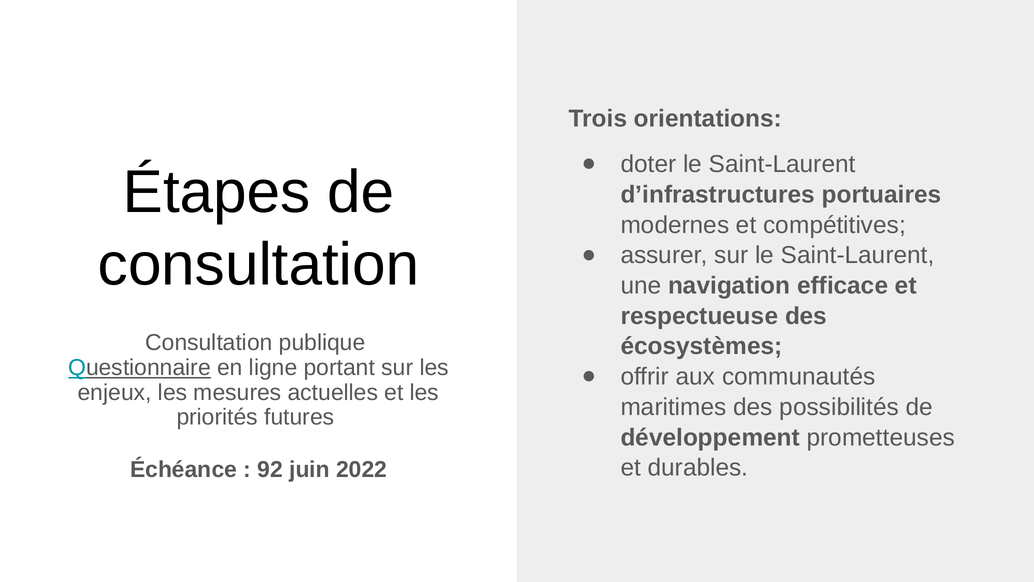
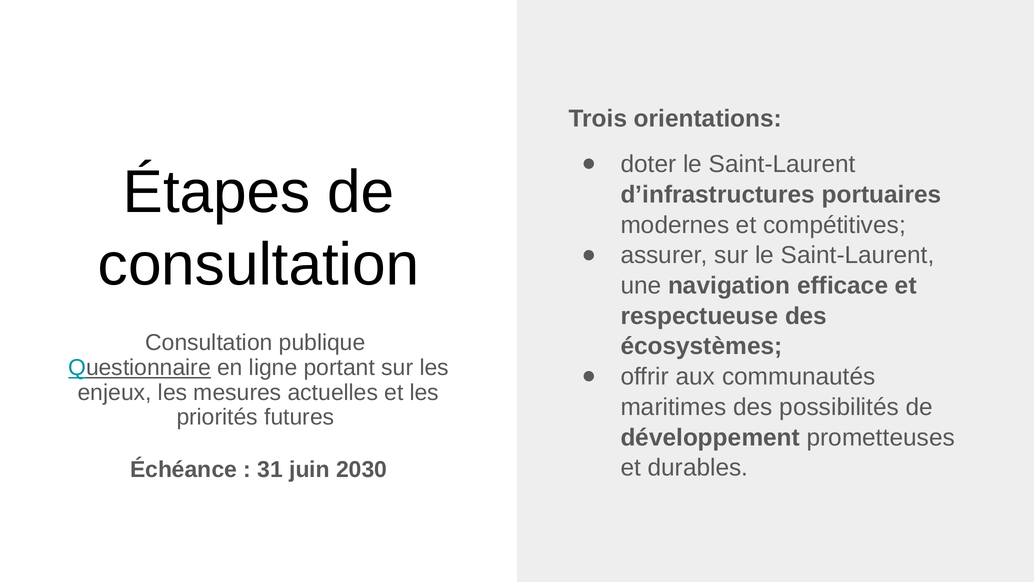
92: 92 -> 31
2022: 2022 -> 2030
